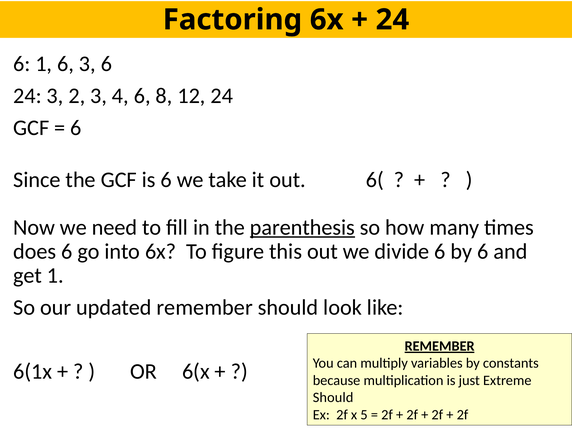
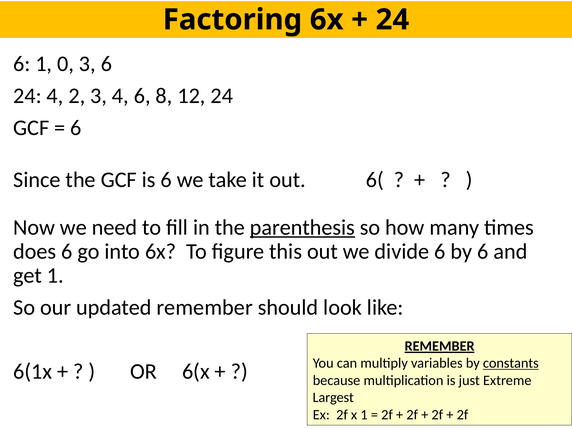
1 6: 6 -> 0
24 3: 3 -> 4
constants underline: none -> present
Should at (333, 398): Should -> Largest
x 5: 5 -> 1
